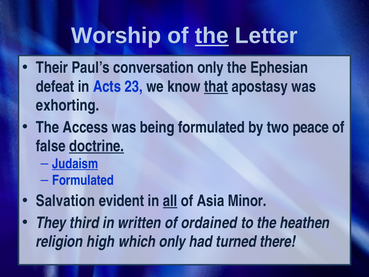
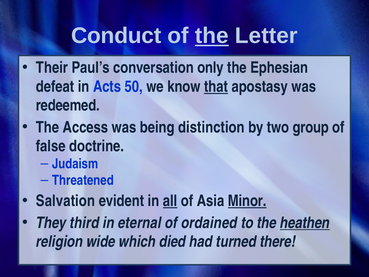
Worship: Worship -> Conduct
23: 23 -> 50
exhorting: exhorting -> redeemed
being formulated: formulated -> distinction
peace: peace -> group
doctrine underline: present -> none
Judaism underline: present -> none
Formulated at (83, 180): Formulated -> Threatened
Minor underline: none -> present
written: written -> eternal
heathen underline: none -> present
high: high -> wide
which only: only -> died
